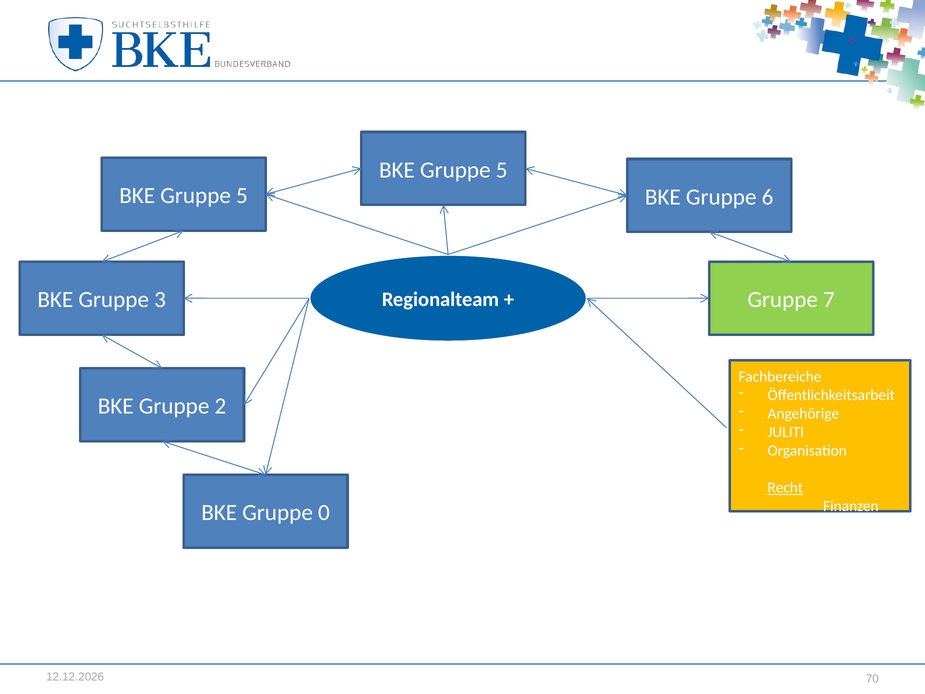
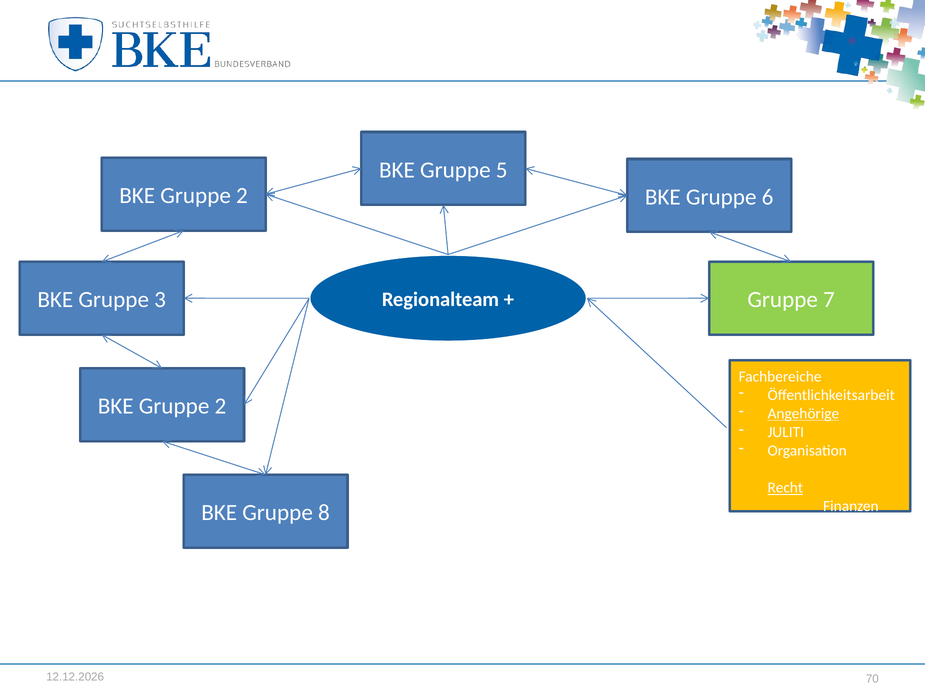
5 at (242, 196): 5 -> 2
Angehörige underline: none -> present
0: 0 -> 8
